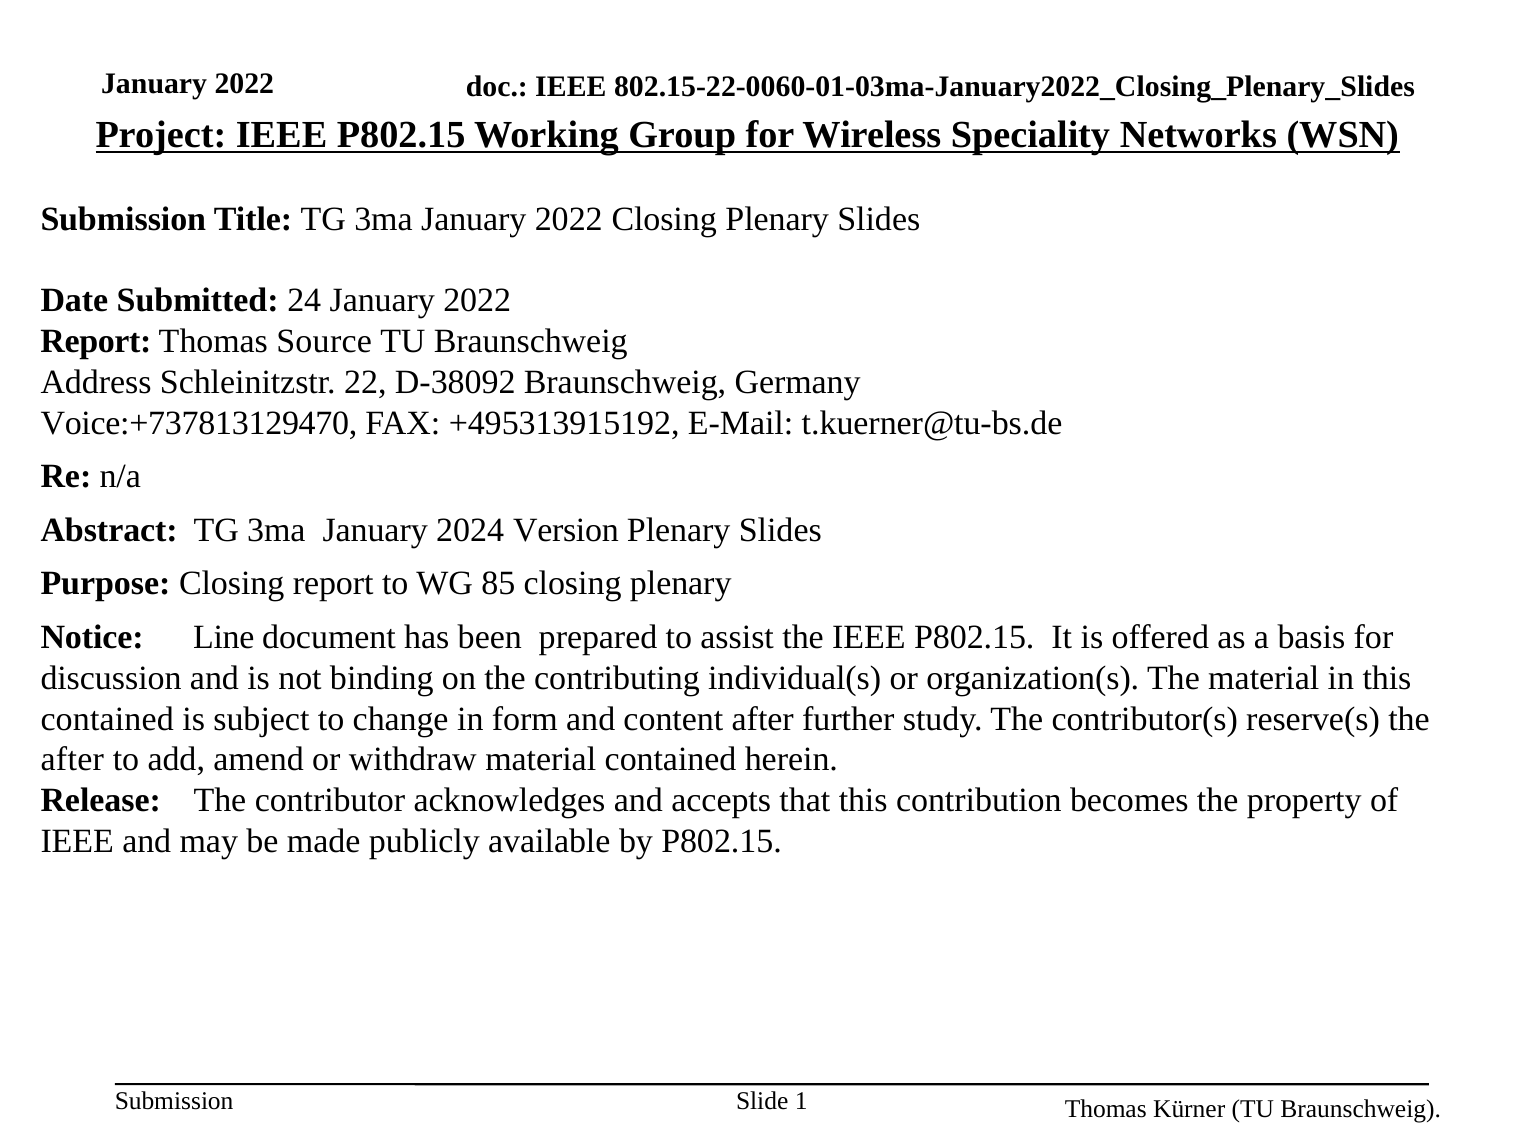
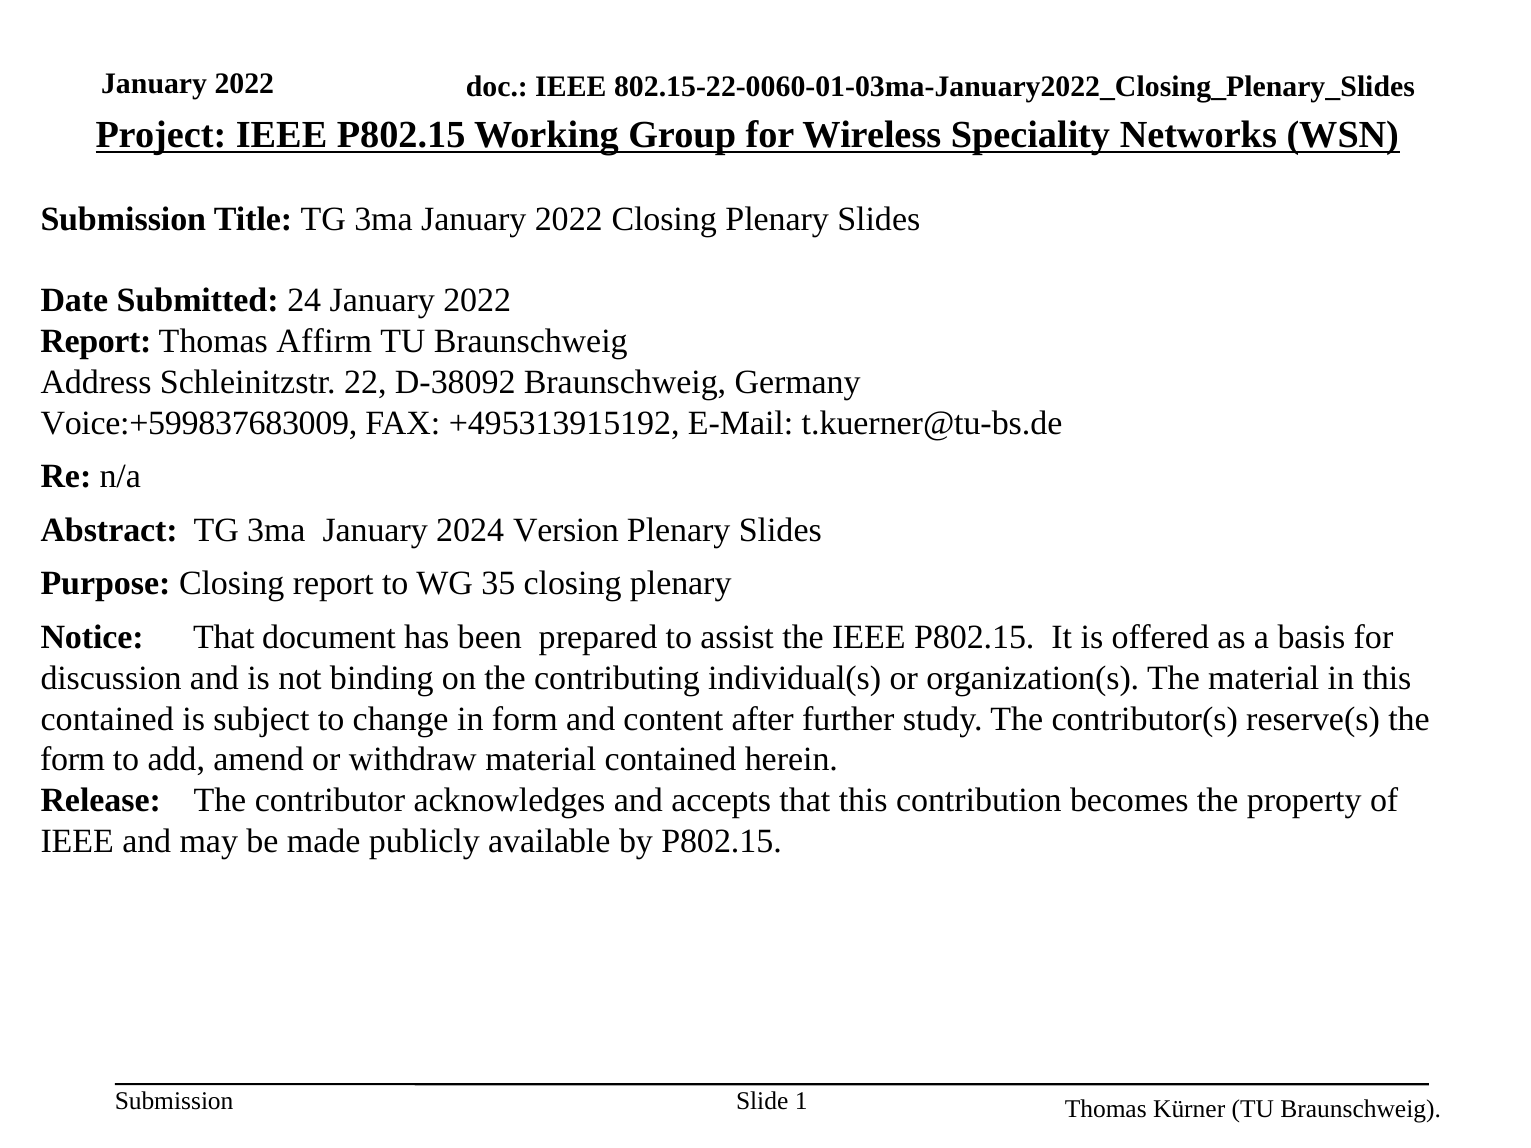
Source: Source -> Affirm
Voice:+737813129470: Voice:+737813129470 -> Voice:+599837683009
85: 85 -> 35
Notice Line: Line -> That
after at (72, 760): after -> form
